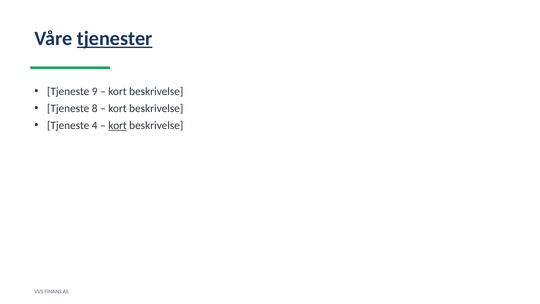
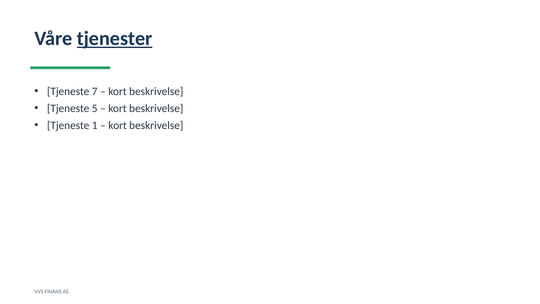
9: 9 -> 7
8: 8 -> 5
4: 4 -> 1
kort at (117, 125) underline: present -> none
